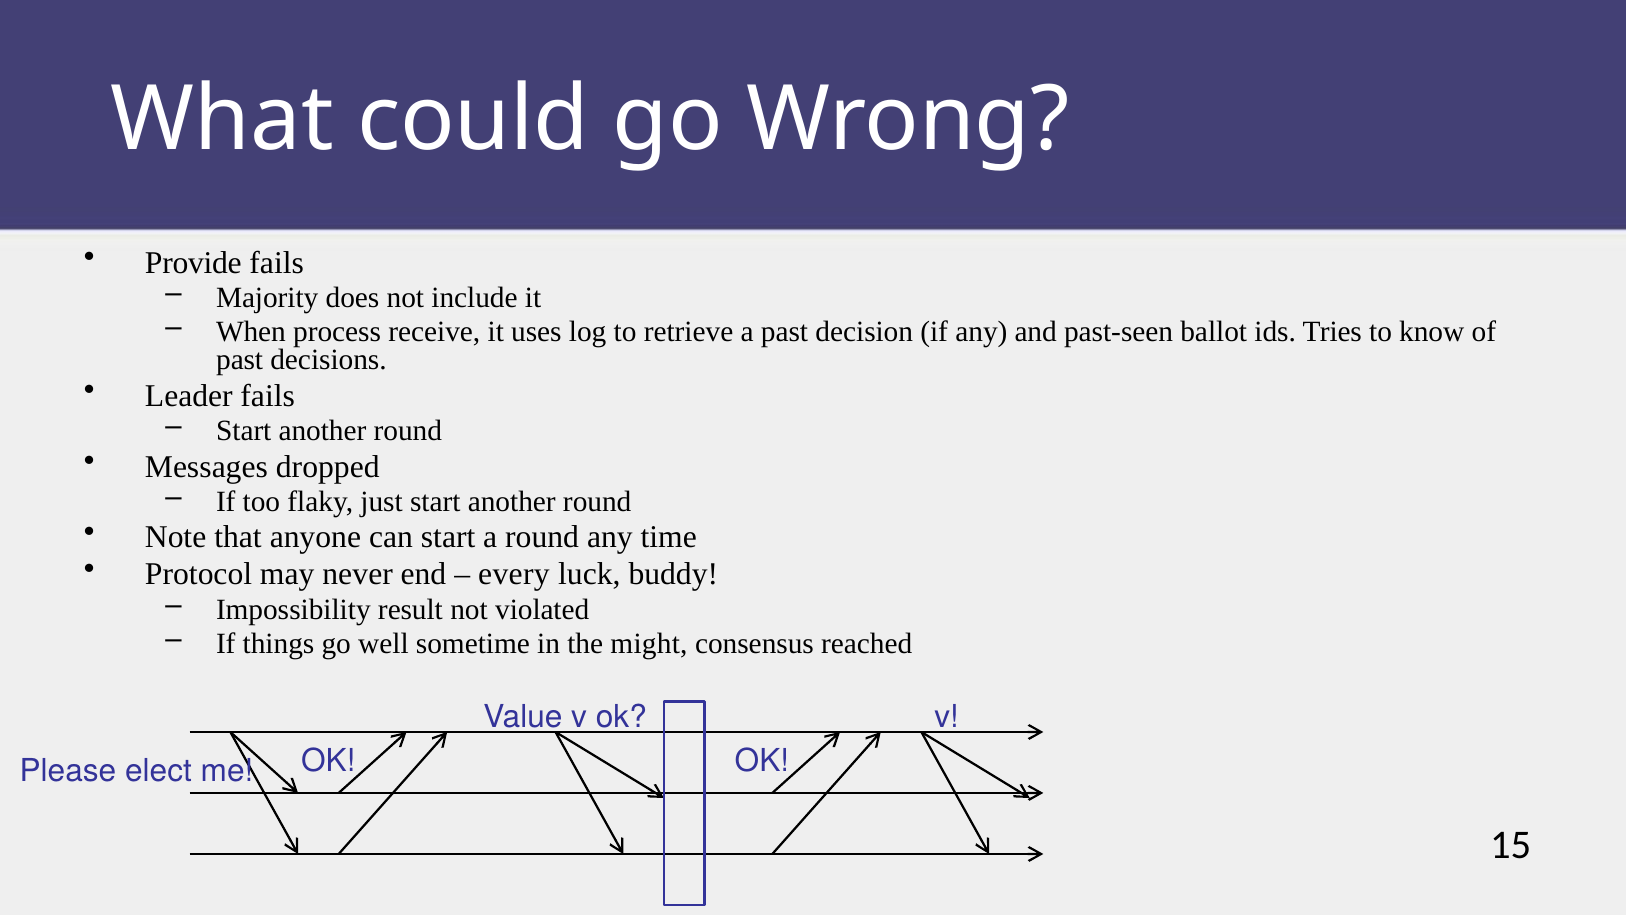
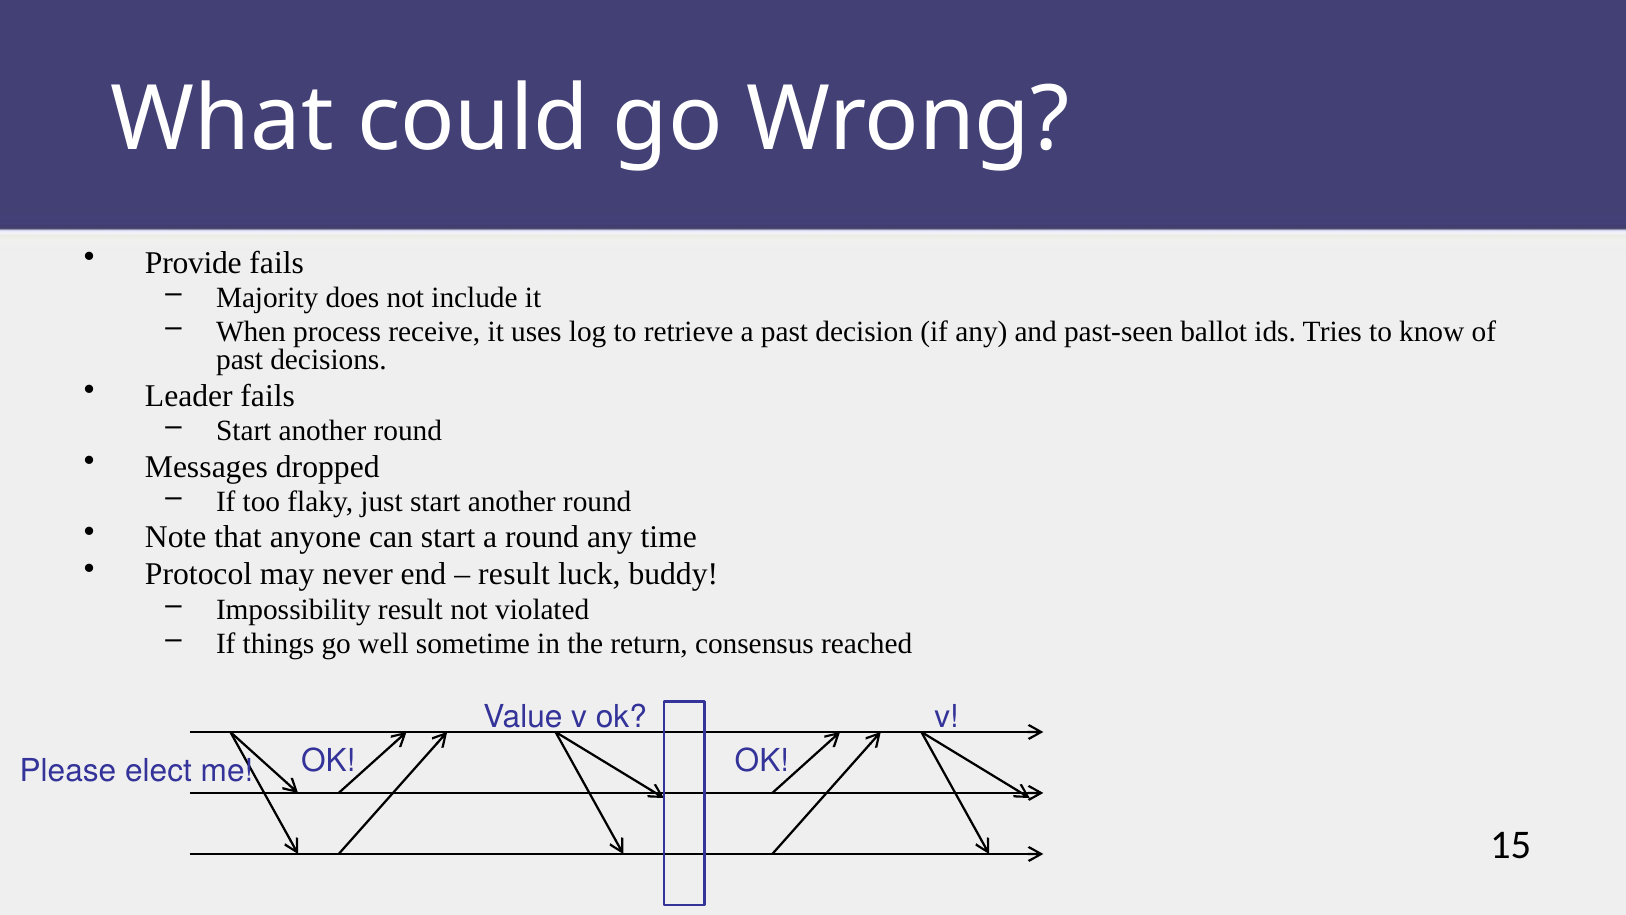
every at (514, 574): every -> result
might: might -> return
